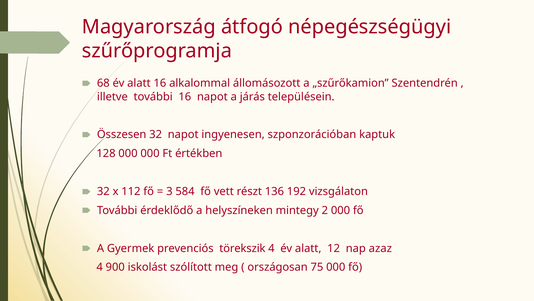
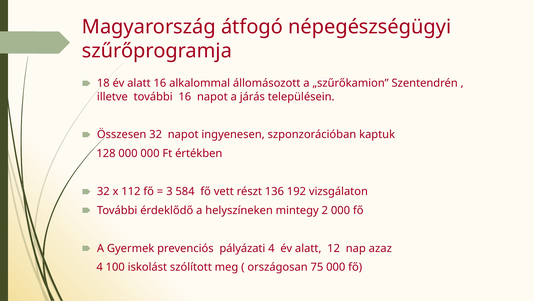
68: 68 -> 18
törekszik: törekszik -> pályázati
900: 900 -> 100
